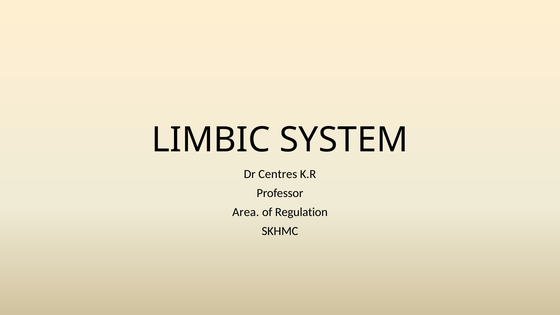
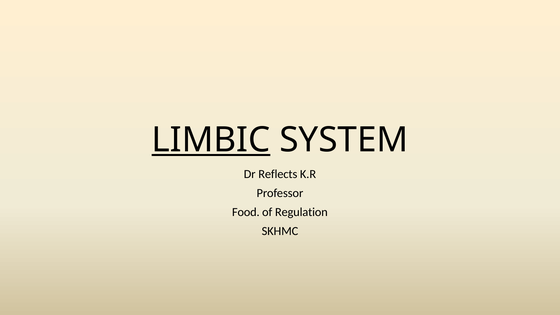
LIMBIC underline: none -> present
Centres: Centres -> Reflects
Area: Area -> Food
